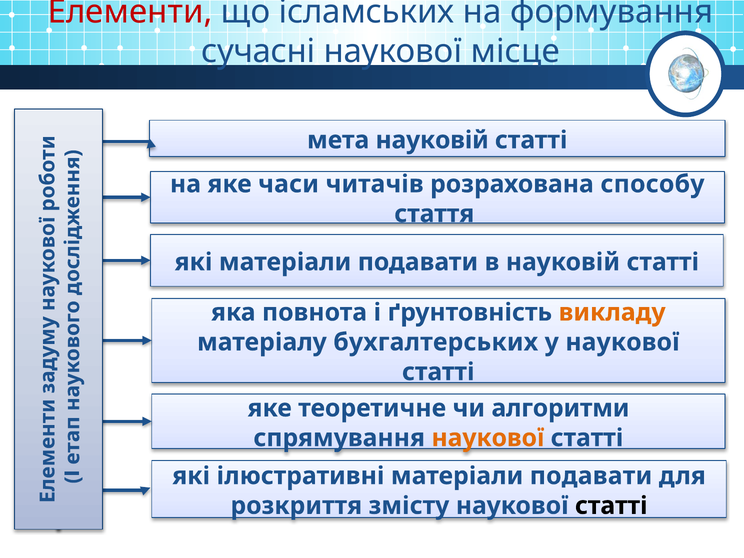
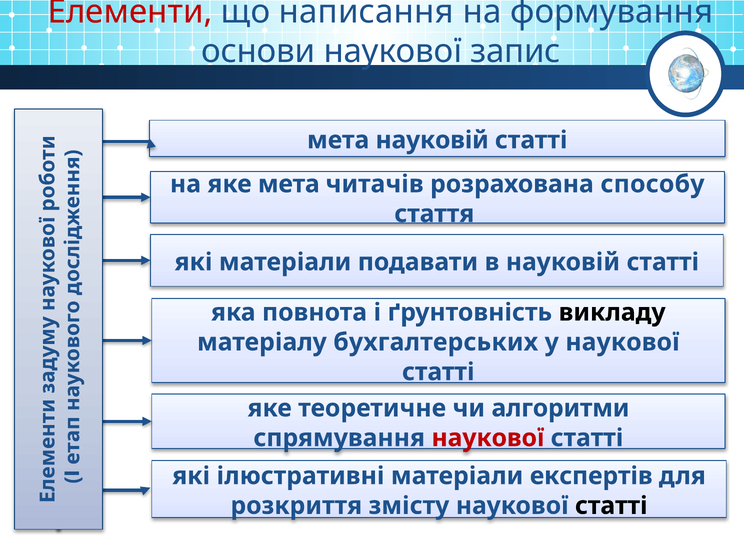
ісламських: ісламських -> написання
сучасні: сучасні -> основи
місце: місце -> запис
яке часи: часи -> мета
викладу colour: orange -> black
наукової at (488, 438) colour: orange -> red
ілюстративні матеріали подавати: подавати -> експертів
